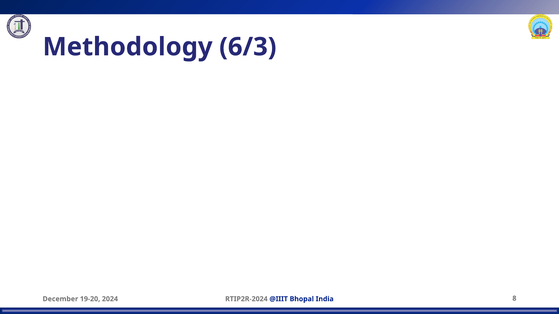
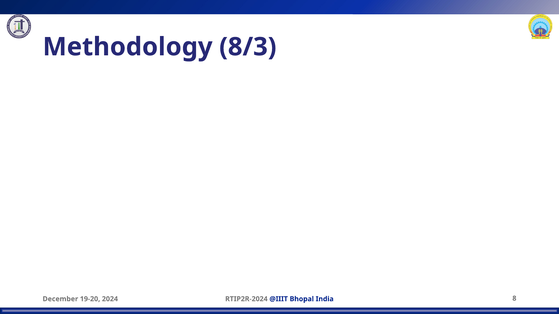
6/3: 6/3 -> 8/3
